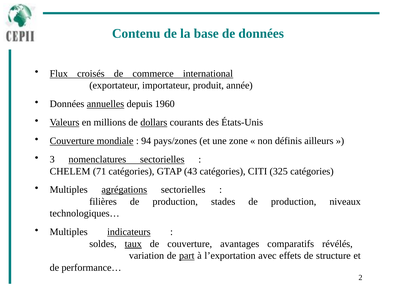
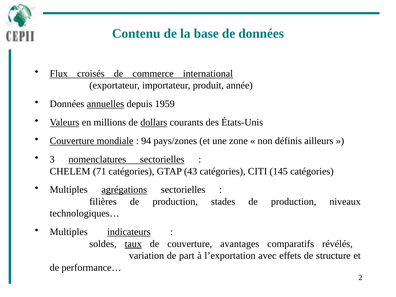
1960: 1960 -> 1959
325: 325 -> 145
part underline: present -> none
